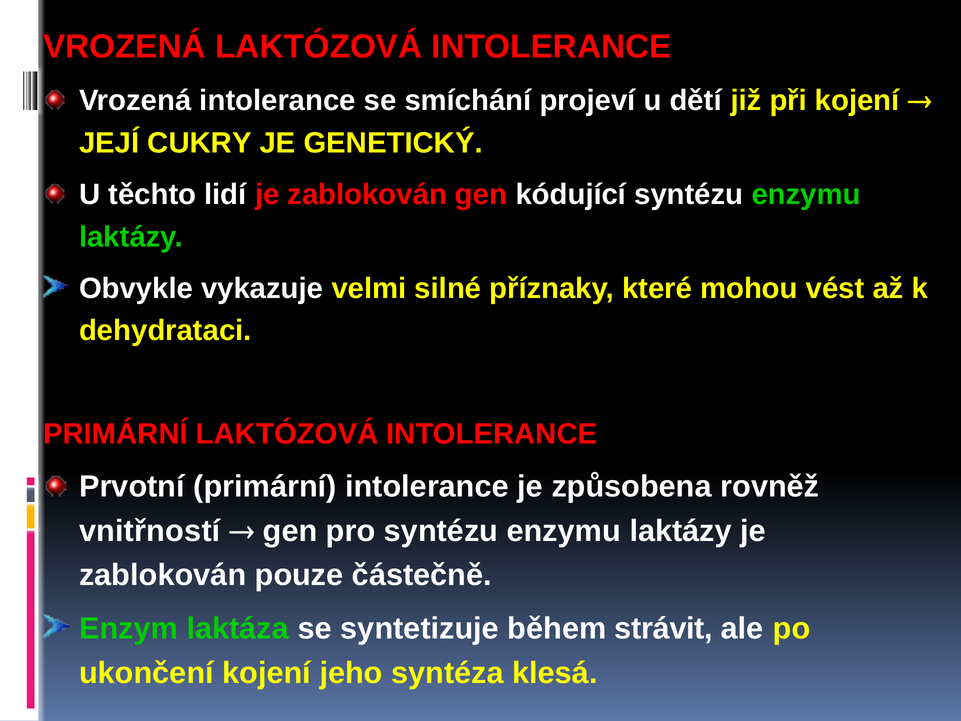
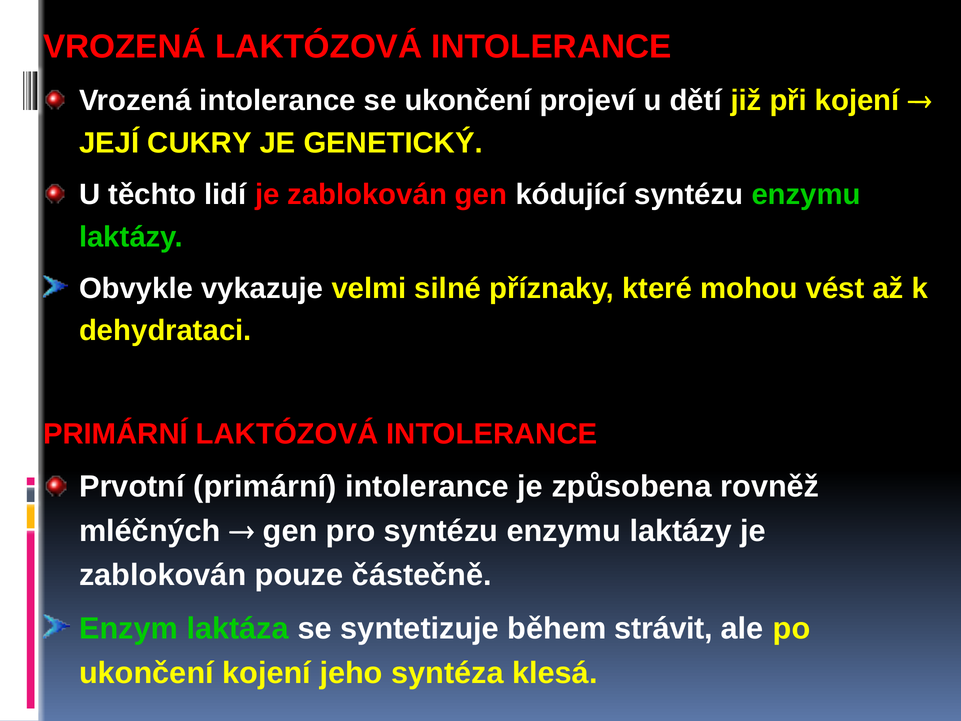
se smíchání: smíchání -> ukončení
vnitřností: vnitřností -> mléčných
